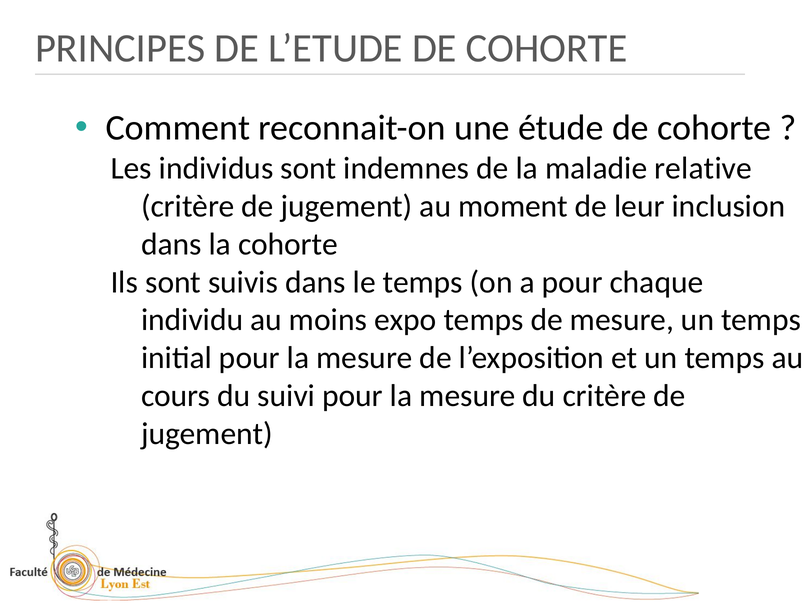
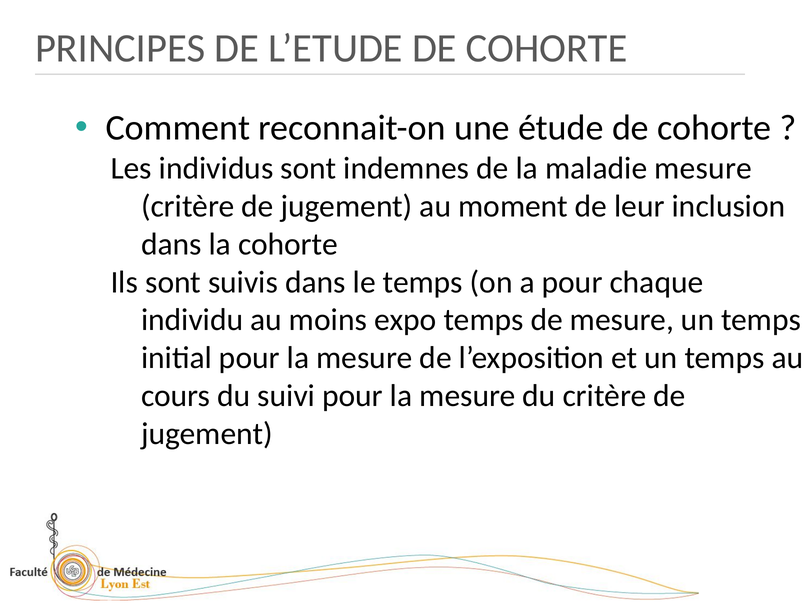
maladie relative: relative -> mesure
